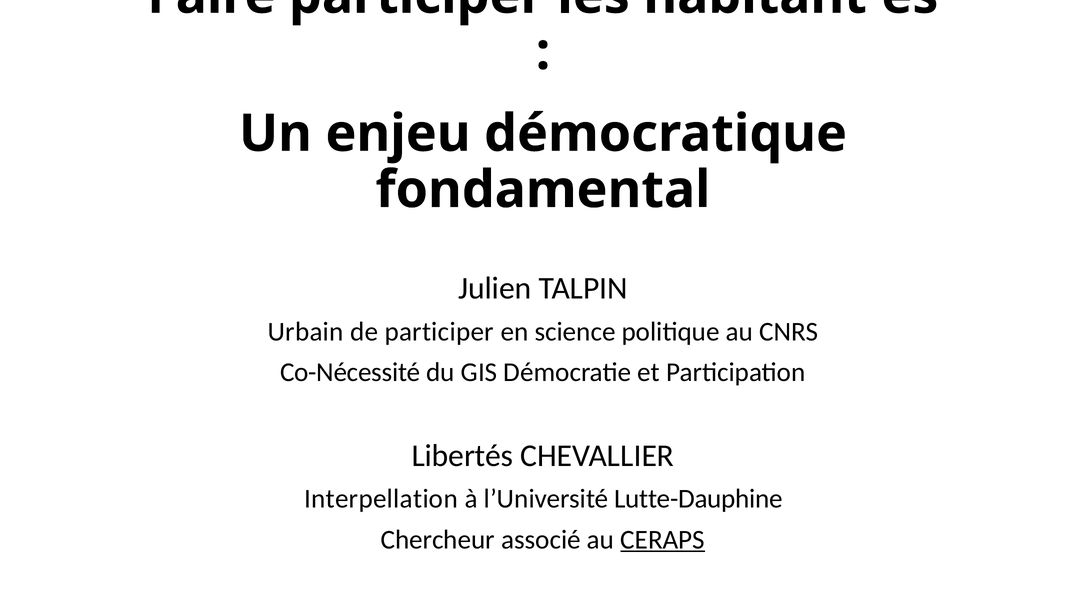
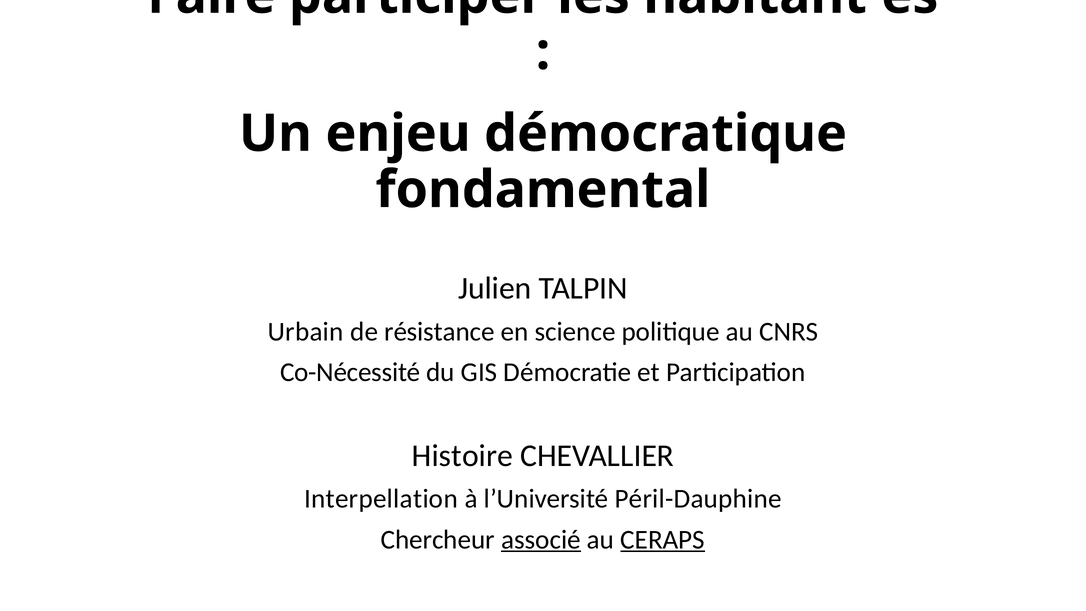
de participer: participer -> résistance
Libertés: Libertés -> Histoire
Lutte-Dauphine: Lutte-Dauphine -> Péril-Dauphine
associé underline: none -> present
